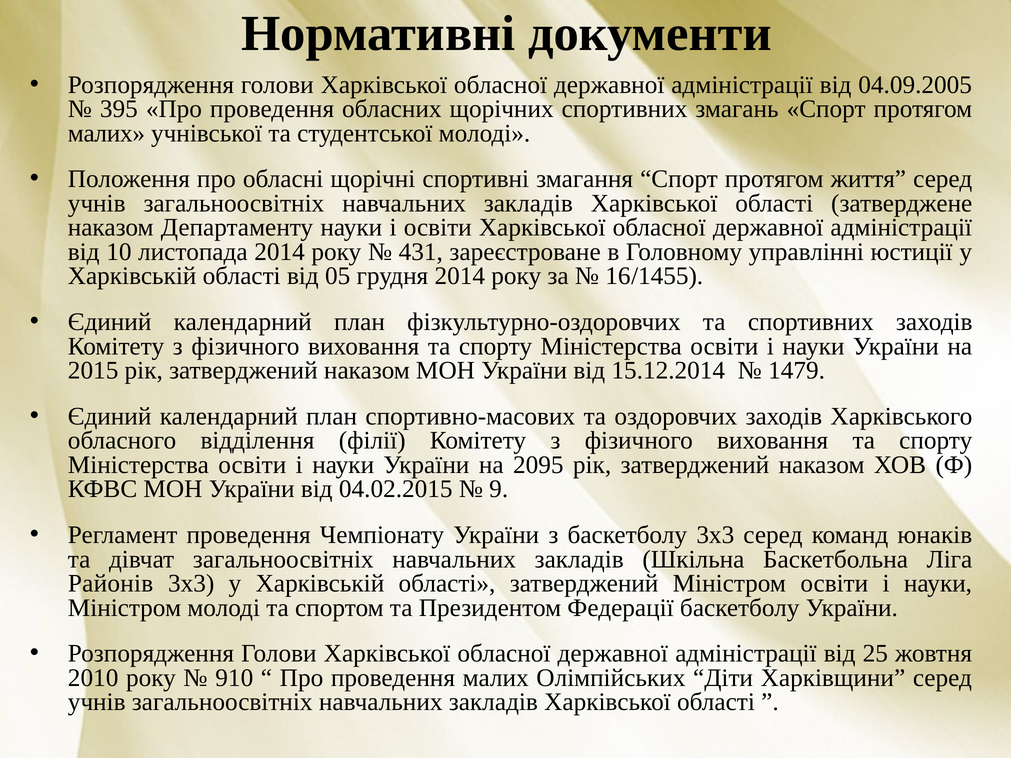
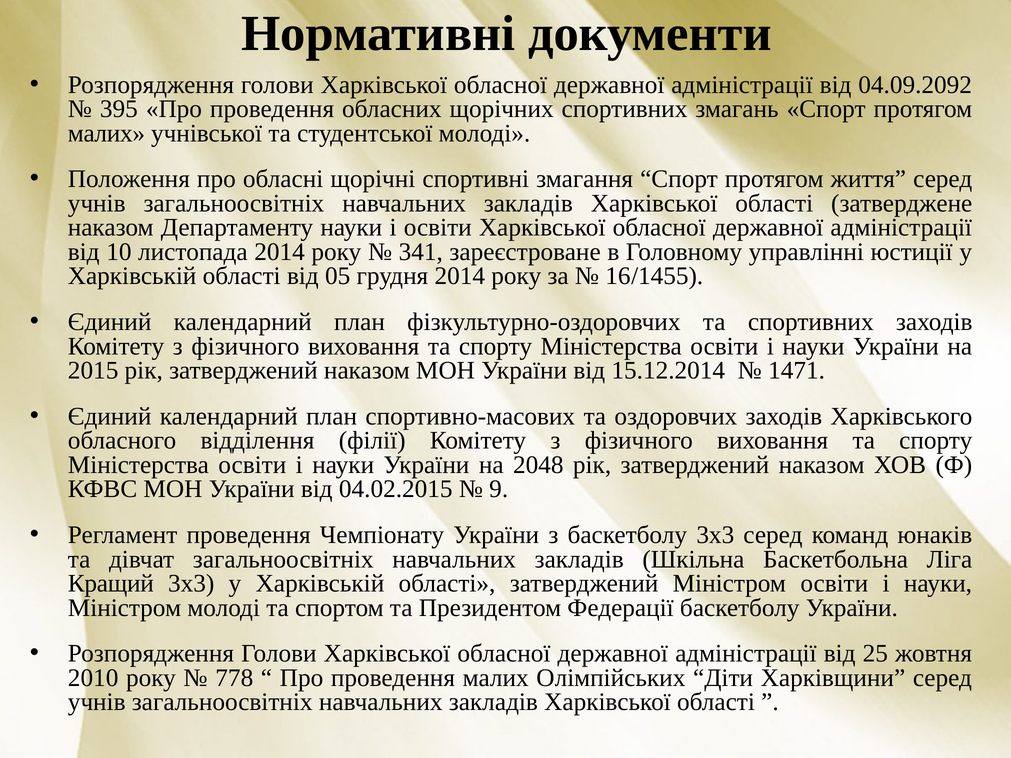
04.09.2005: 04.09.2005 -> 04.09.2092
431: 431 -> 341
1479: 1479 -> 1471
2095: 2095 -> 2048
Районів: Районів -> Кращий
910: 910 -> 778
